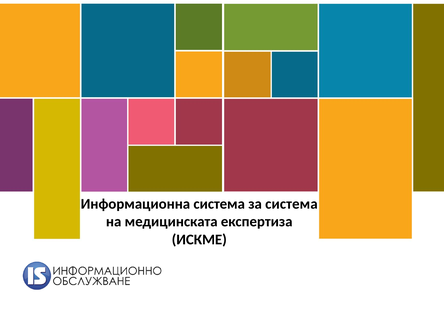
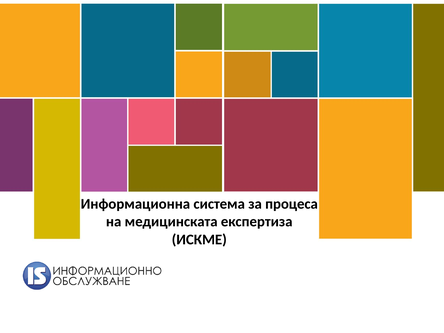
за система: система -> процеса
